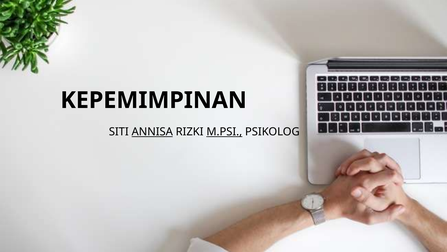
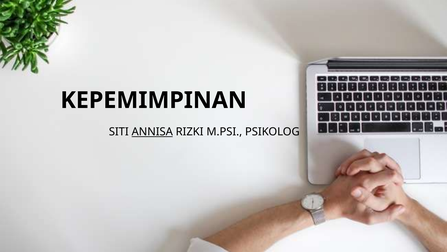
M.PSI underline: present -> none
